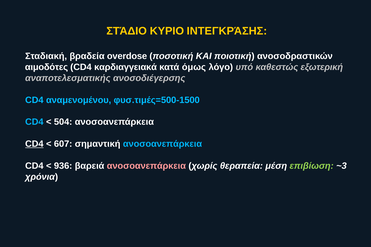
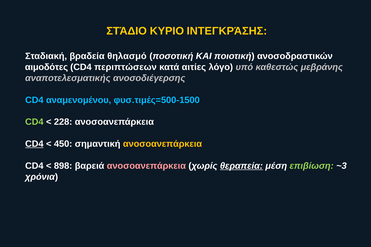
overdose: overdose -> θηλασμό
καρδιαγγειακά: καρδιαγγειακά -> περιπτώσεων
όμως: όμως -> αιτίες
εξωτερική: εξωτερική -> μεβράνης
CD4 at (34, 122) colour: light blue -> light green
504: 504 -> 228
607: 607 -> 450
ανοσοανεπάρκεια at (163, 144) colour: light blue -> yellow
936: 936 -> 898
θεραπεία underline: none -> present
